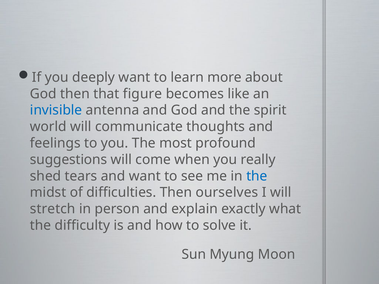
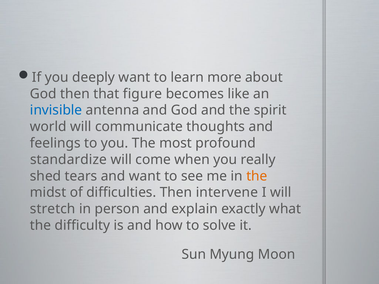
suggestions: suggestions -> standardize
the at (257, 176) colour: blue -> orange
ourselves: ourselves -> intervene
